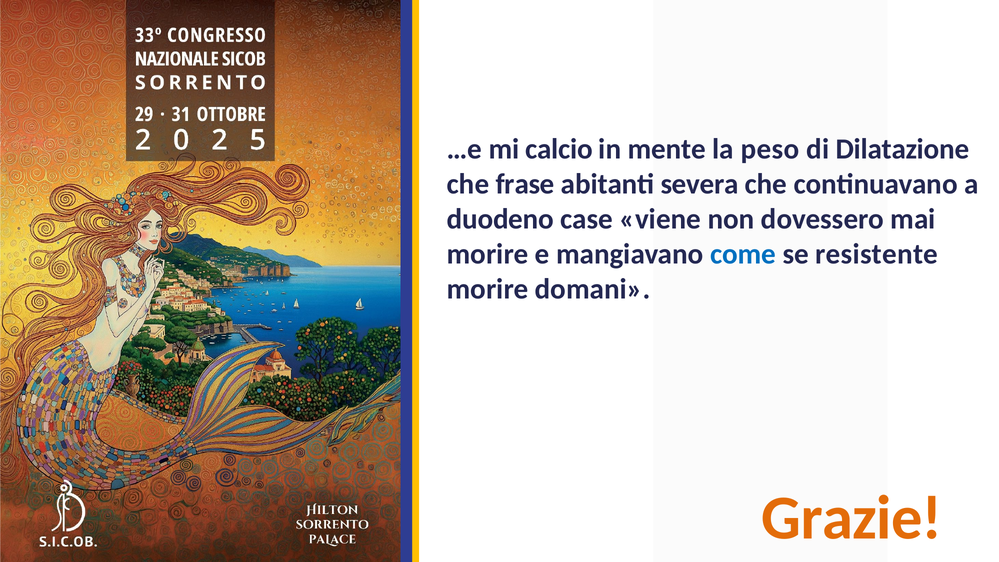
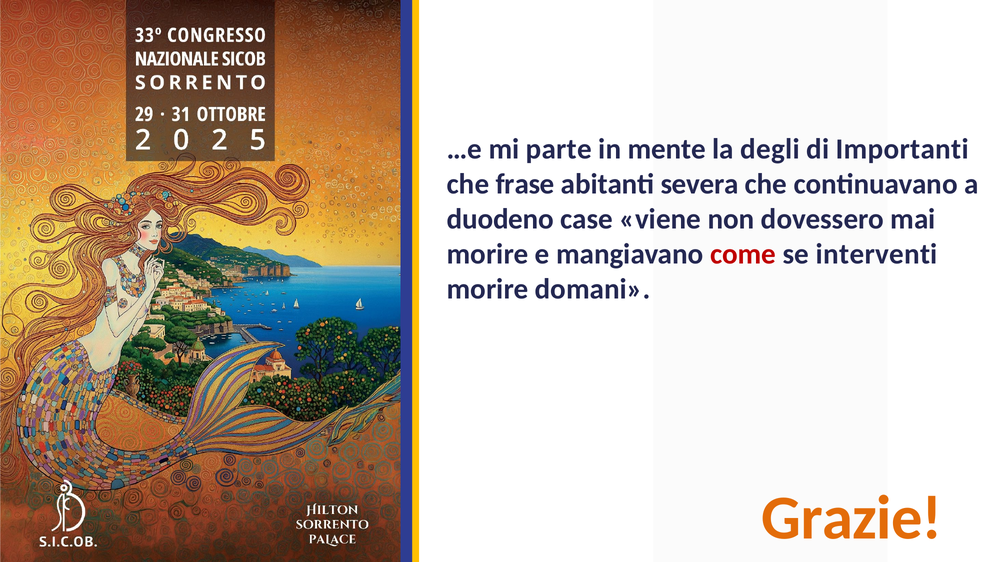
calcio: calcio -> parte
peso: peso -> degli
Dilatazione: Dilatazione -> Importanti
come colour: blue -> red
resistente: resistente -> interventi
